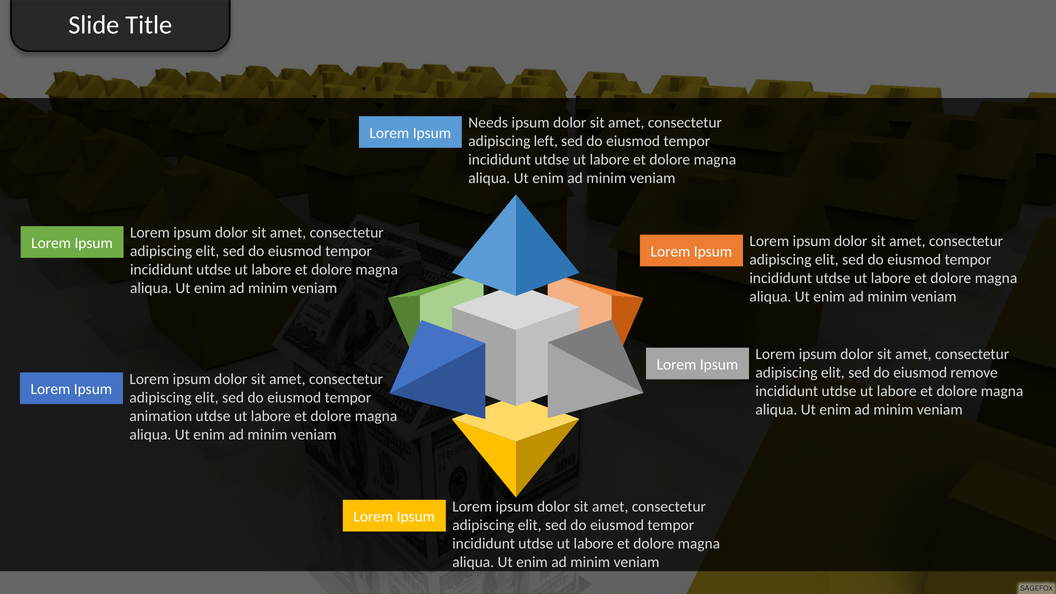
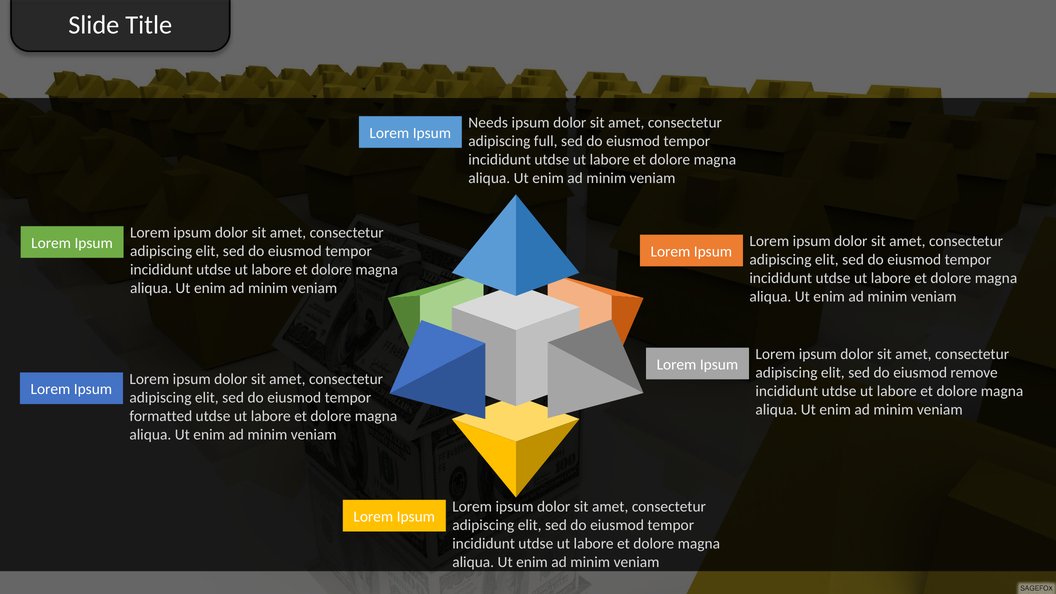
left: left -> full
animation: animation -> formatted
